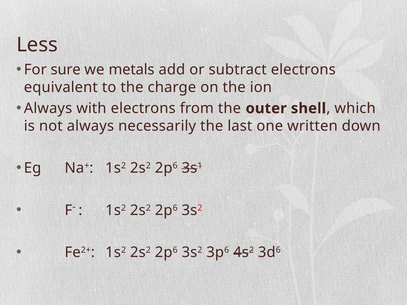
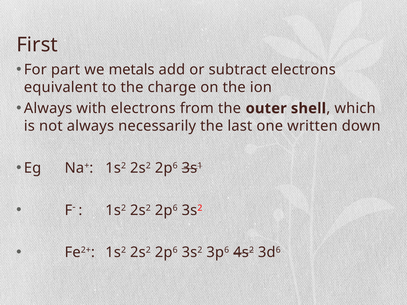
Less: Less -> First
sure: sure -> part
